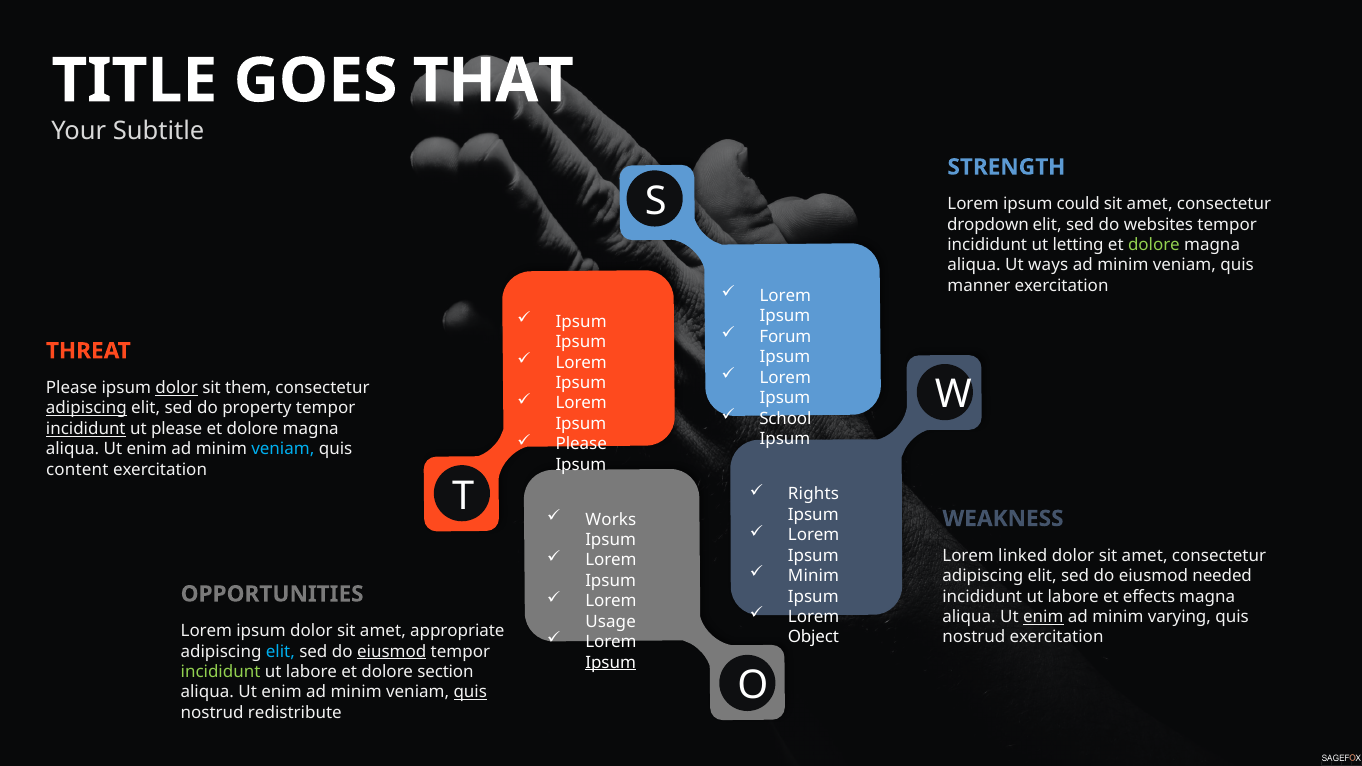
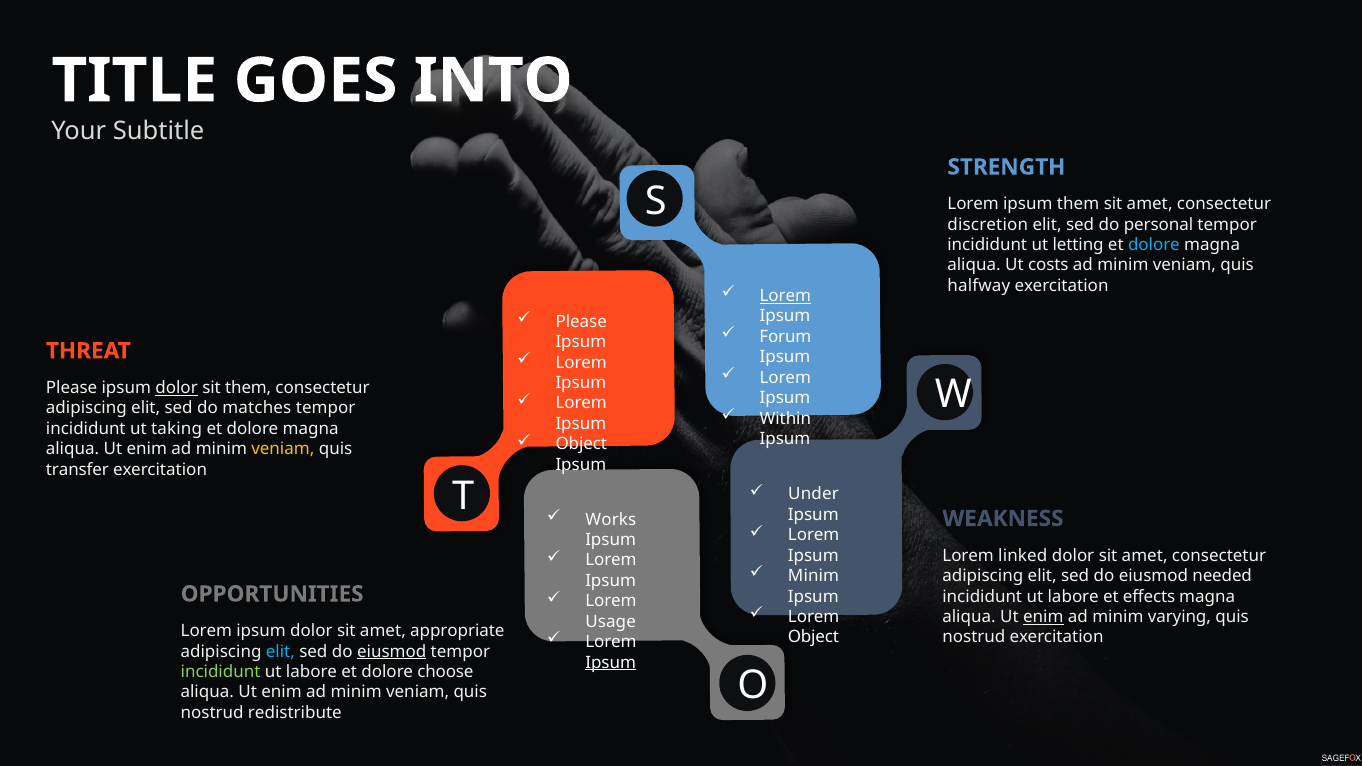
THAT: THAT -> INTO
ipsum could: could -> them
dropdown: dropdown -> discretion
websites: websites -> personal
dolore at (1154, 245) colour: light green -> light blue
ways: ways -> costs
manner: manner -> halfway
Lorem at (785, 296) underline: none -> present
Ipsum at (581, 322): Ipsum -> Please
adipiscing at (86, 408) underline: present -> none
property: property -> matches
School: School -> Within
incididunt at (86, 429) underline: present -> none
ut please: please -> taking
Please at (581, 444): Please -> Object
veniam at (283, 449) colour: light blue -> yellow
content: content -> transfer
Rights: Rights -> Under
section: section -> choose
quis at (470, 692) underline: present -> none
